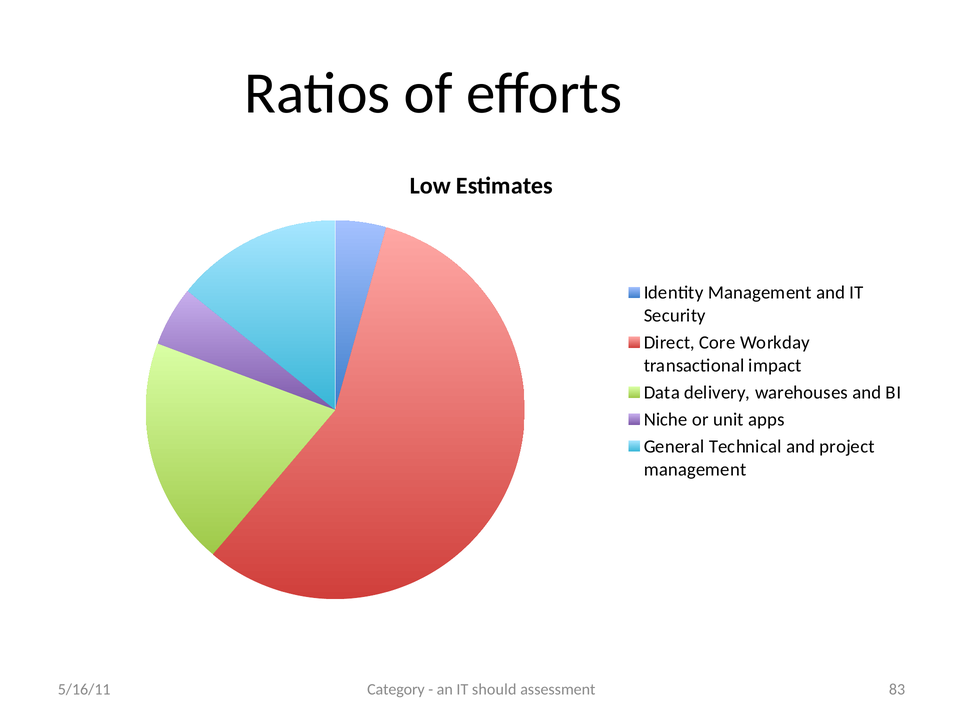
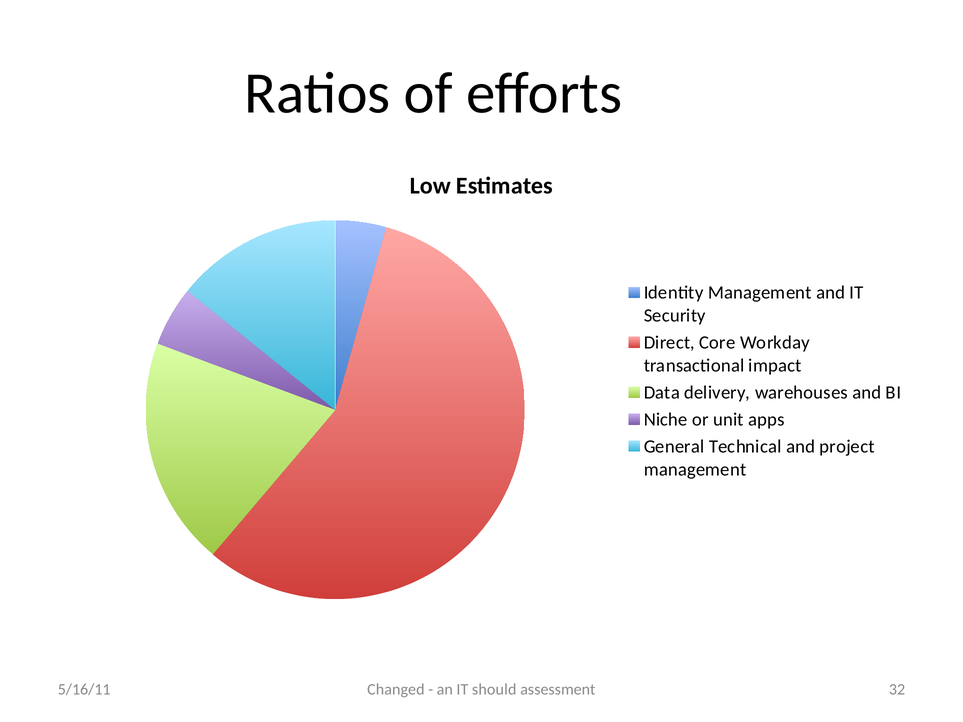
Category: Category -> Changed
83: 83 -> 32
